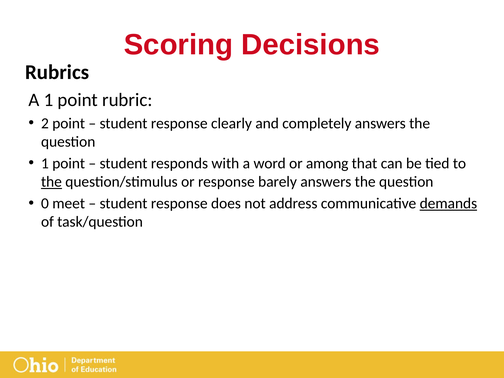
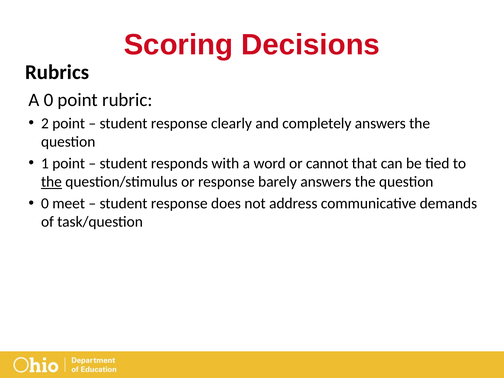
A 1: 1 -> 0
among: among -> cannot
demands underline: present -> none
